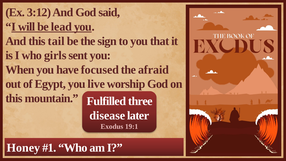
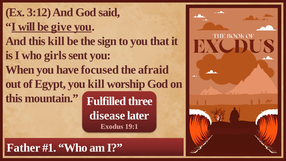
lead: lead -> give
this tail: tail -> kill
you live: live -> kill
Honey: Honey -> Father
